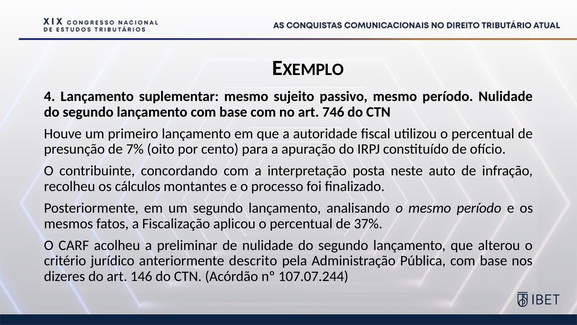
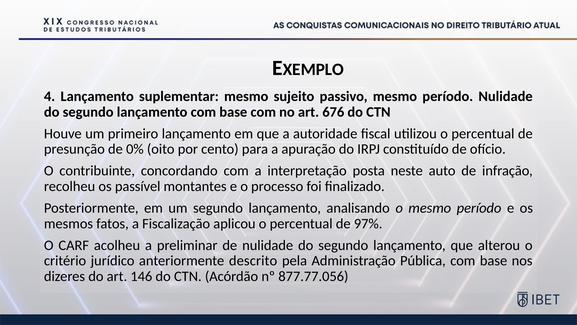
746: 746 -> 676
7%: 7% -> 0%
cálculos: cálculos -> passível
37%: 37% -> 97%
107.07.244: 107.07.244 -> 877.77.056
